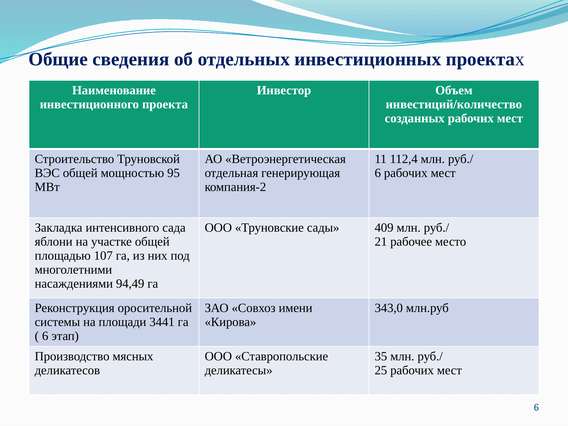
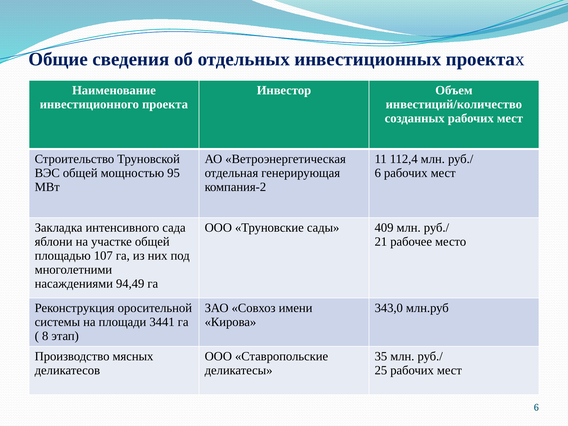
6 at (45, 336): 6 -> 8
